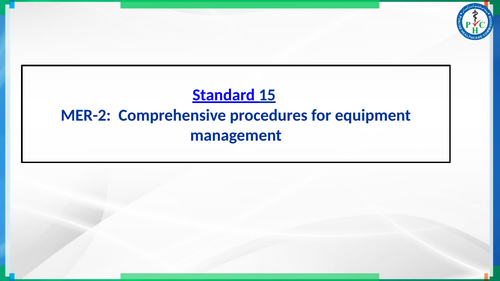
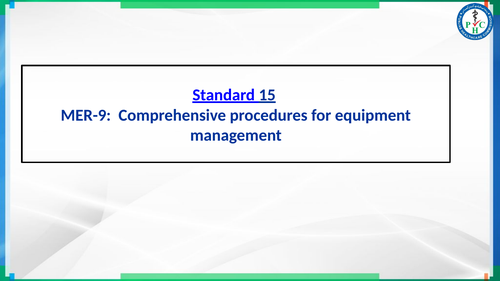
MER-2: MER-2 -> MER-9
